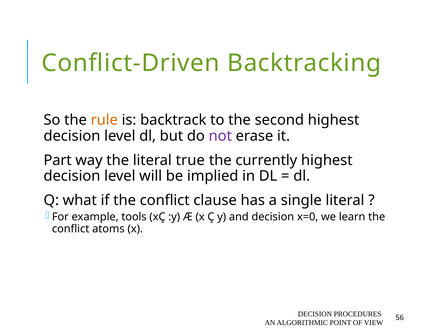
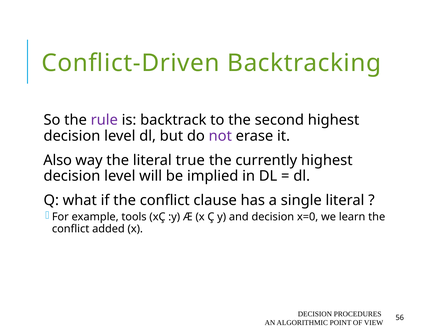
rule colour: orange -> purple
Part: Part -> Also
atoms: atoms -> added
